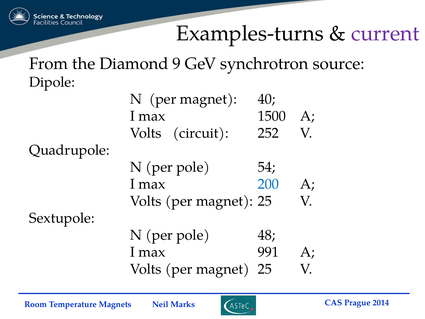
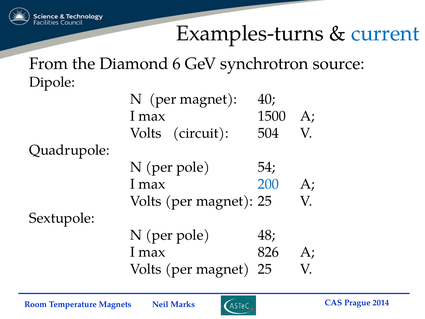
current colour: purple -> blue
9: 9 -> 6
252: 252 -> 504
991: 991 -> 826
